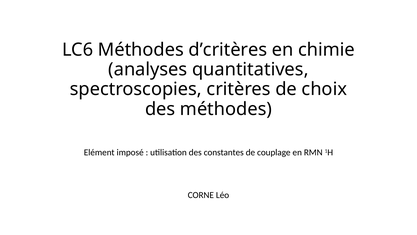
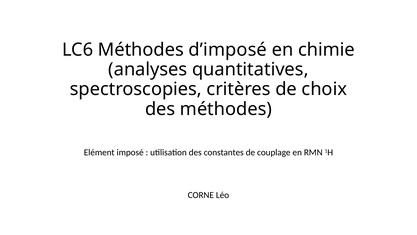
d’critères: d’critères -> d’imposé
